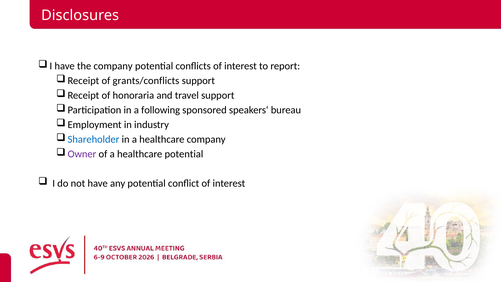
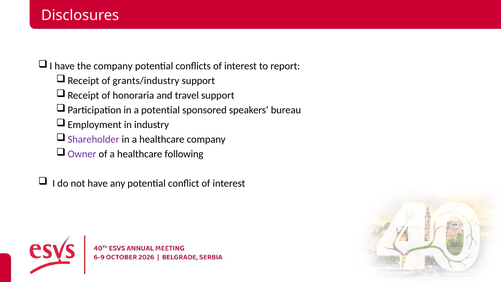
grants/conflicts: grants/conflicts -> grants/industry
a following: following -> potential
Shareholder colour: blue -> purple
healthcare potential: potential -> following
